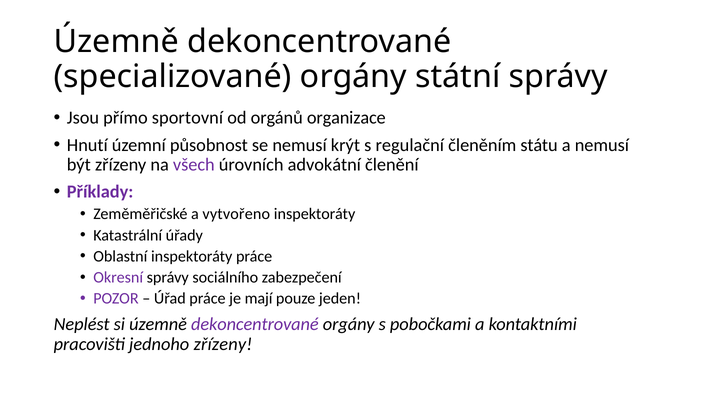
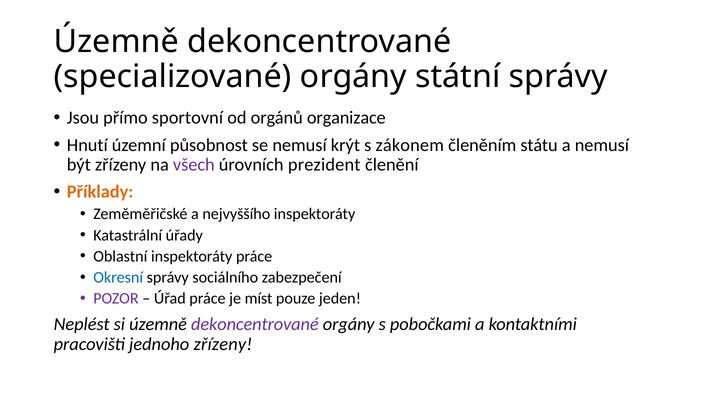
regulační: regulační -> zákonem
advokátní: advokátní -> prezident
Příklady colour: purple -> orange
vytvořeno: vytvořeno -> nejvyššího
Okresní colour: purple -> blue
mají: mají -> míst
